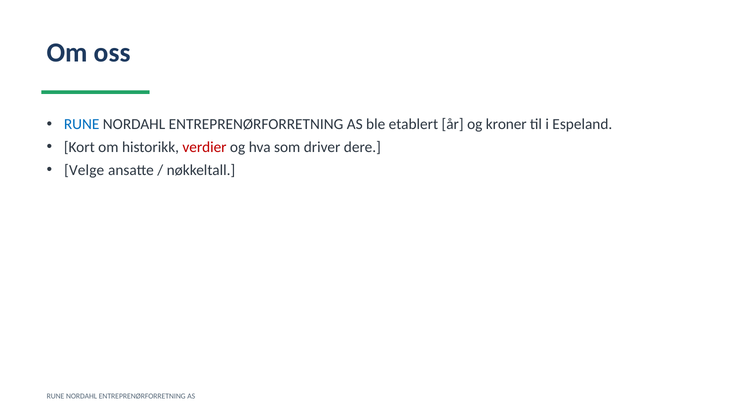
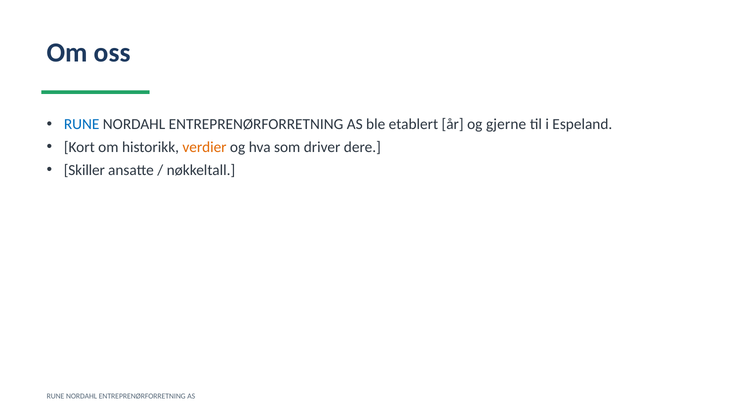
kroner: kroner -> gjerne
verdier colour: red -> orange
Velge: Velge -> Skiller
